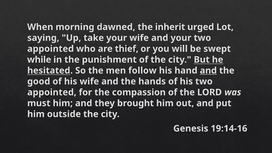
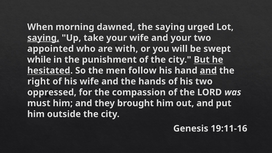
the inherit: inherit -> saying
saying at (43, 38) underline: none -> present
thief: thief -> with
good: good -> right
appointed at (52, 92): appointed -> oppressed
19:14-16: 19:14-16 -> 19:11-16
